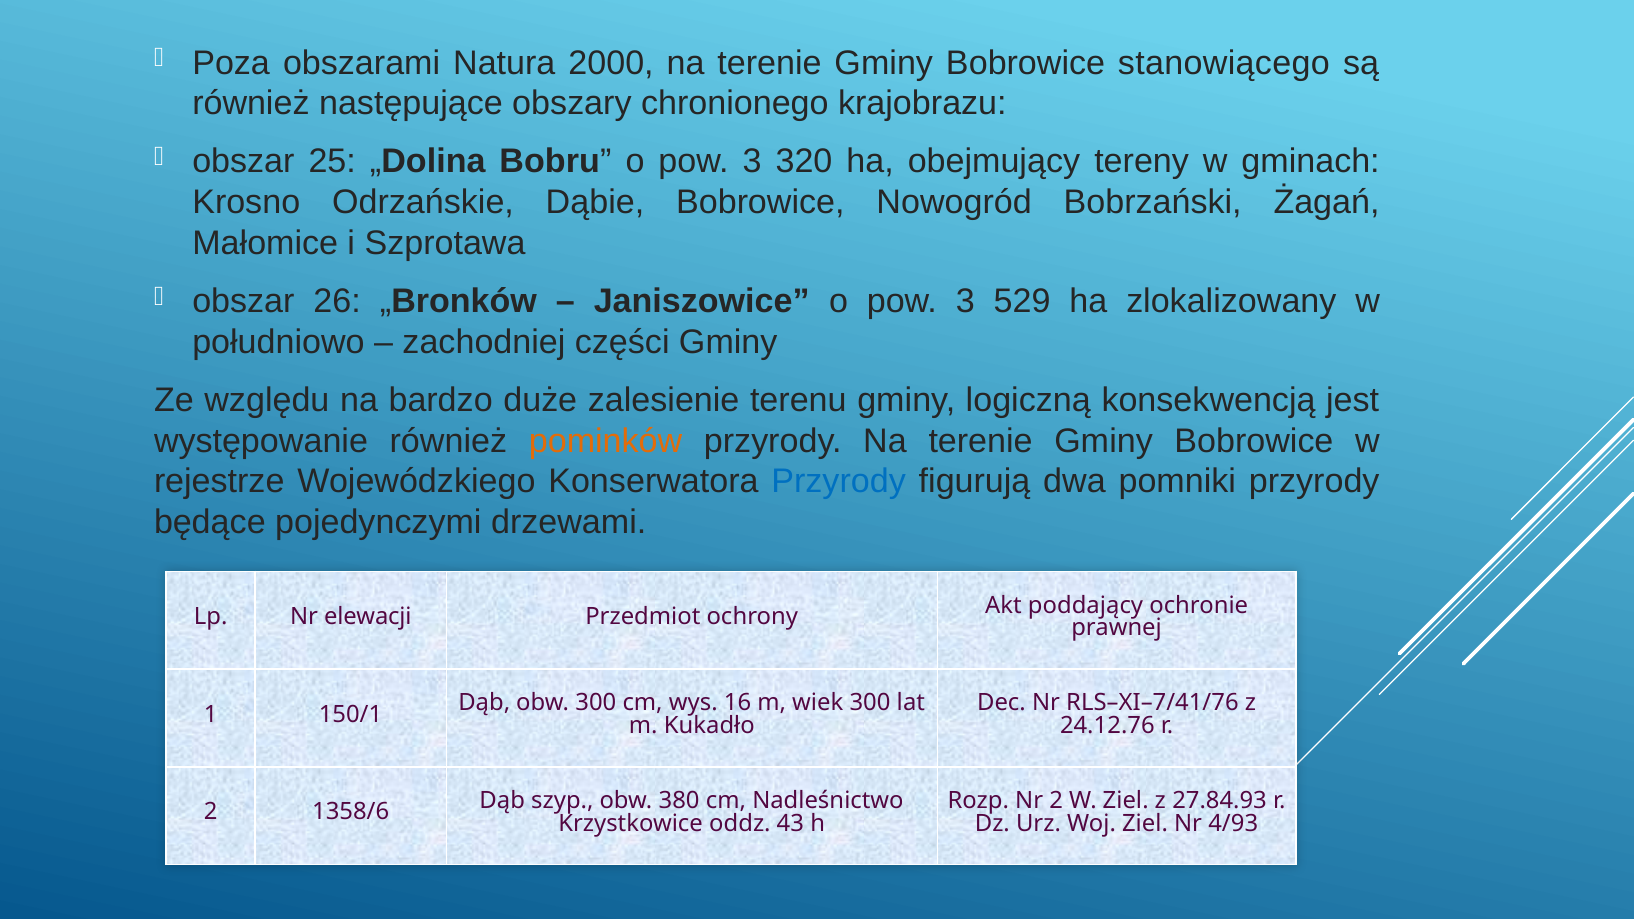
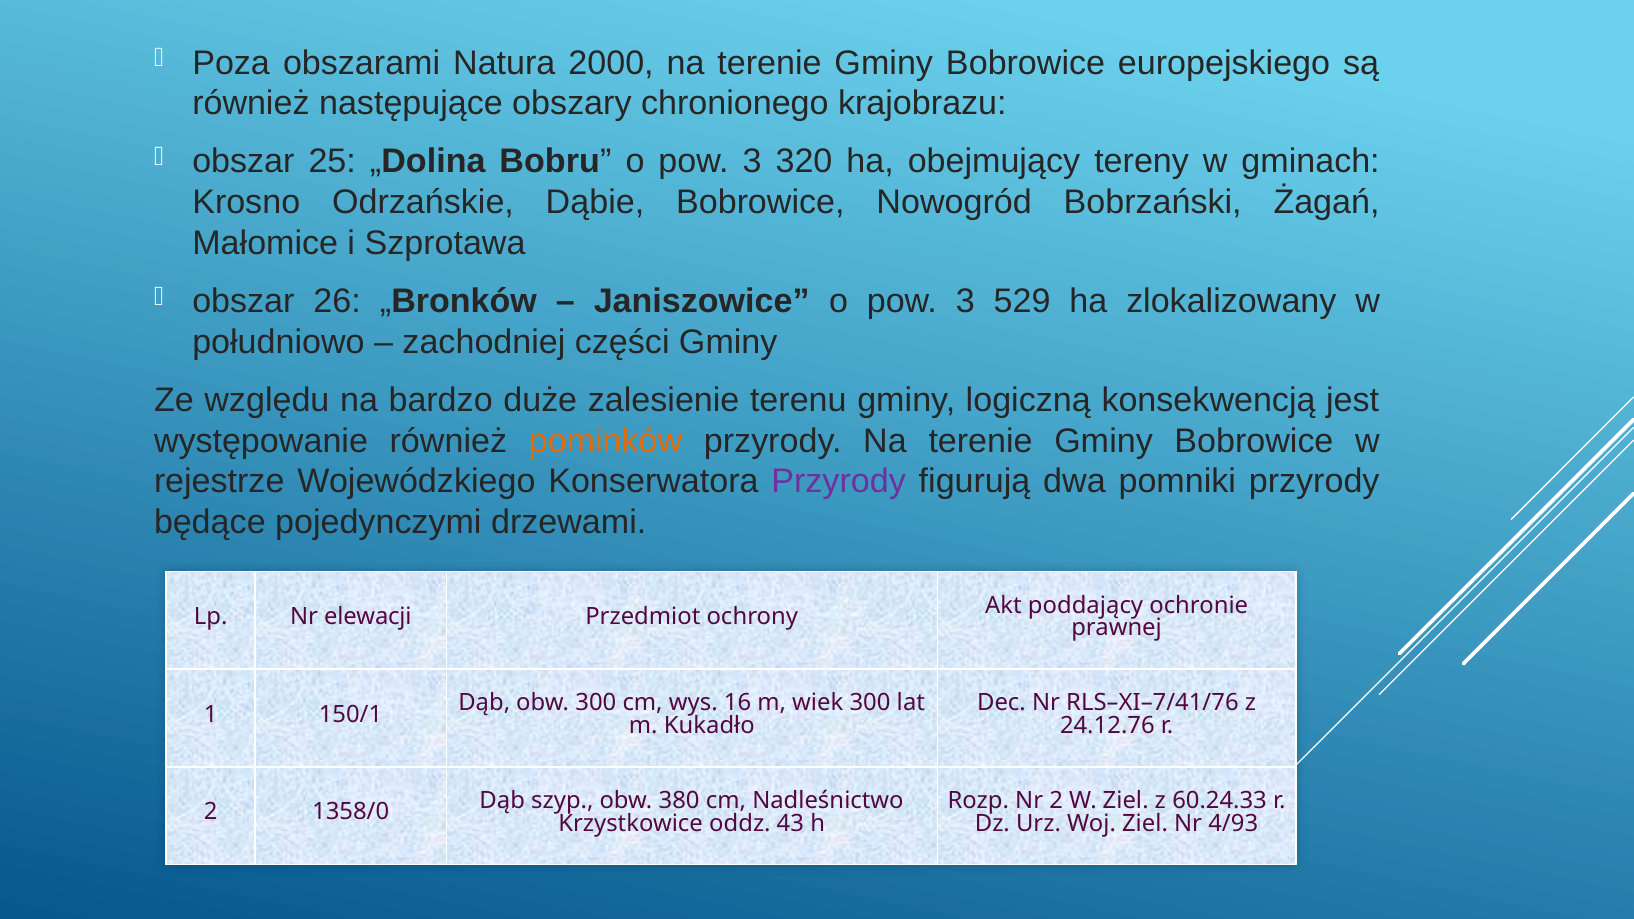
stanowiącego: stanowiącego -> europejskiego
Przyrody at (839, 482) colour: blue -> purple
27.84.93: 27.84.93 -> 60.24.33
1358/6: 1358/6 -> 1358/0
